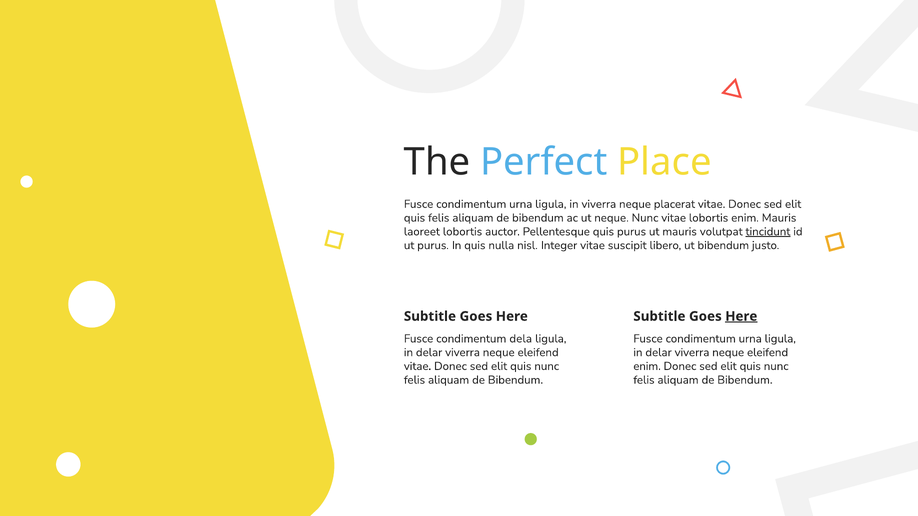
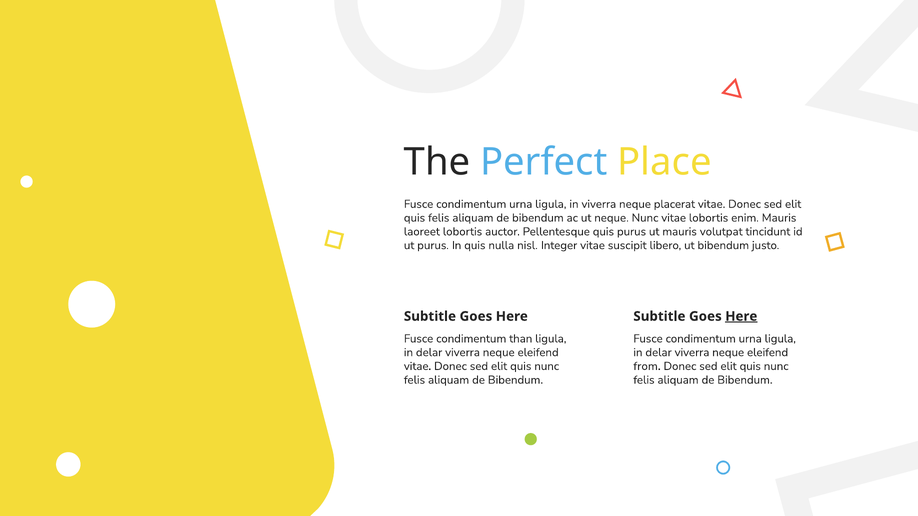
tincidunt underline: present -> none
dela: dela -> than
enim at (647, 366): enim -> from
